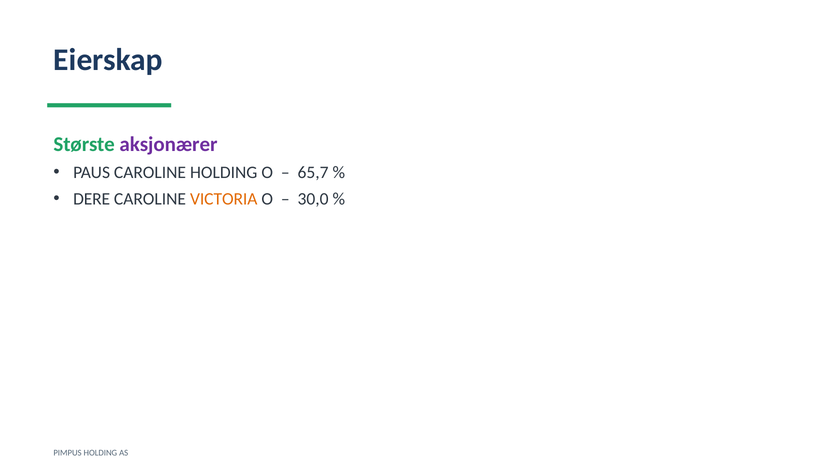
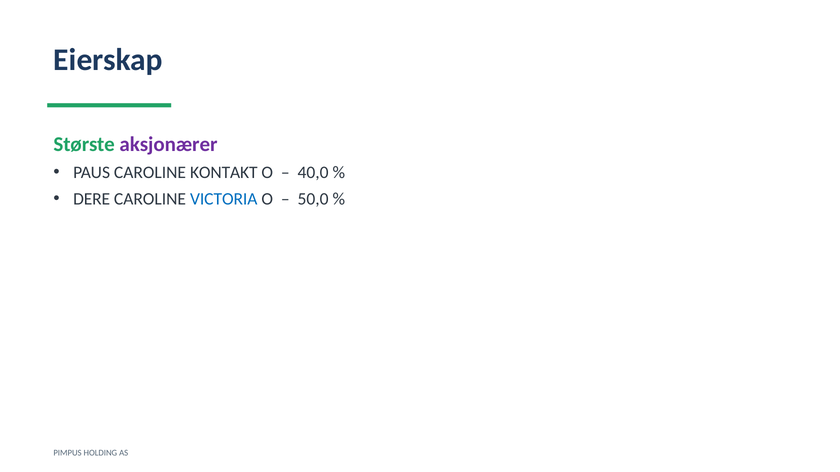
CAROLINE HOLDING: HOLDING -> KONTAKT
65,7: 65,7 -> 40,0
VICTORIA colour: orange -> blue
30,0: 30,0 -> 50,0
